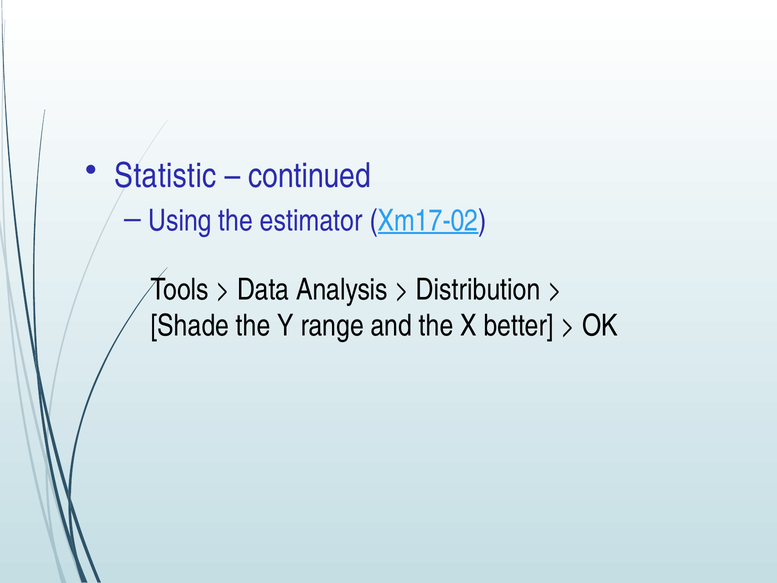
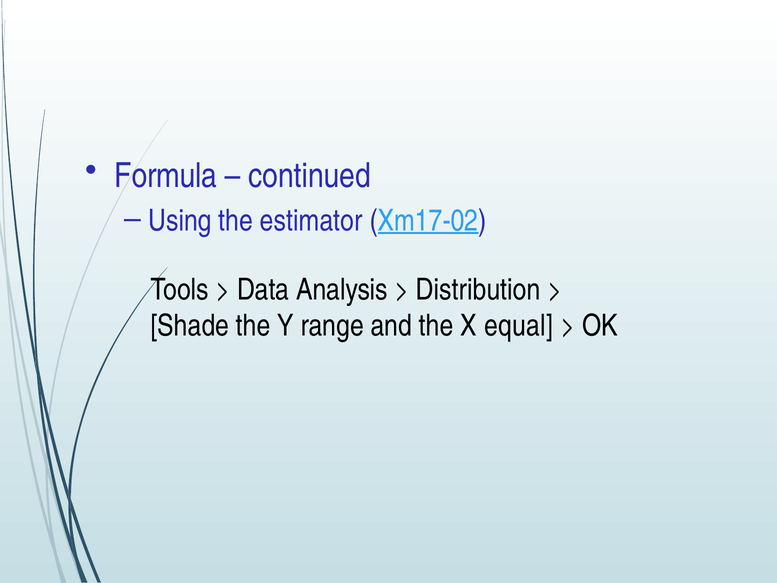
Statistic: Statistic -> Formula
better: better -> equal
